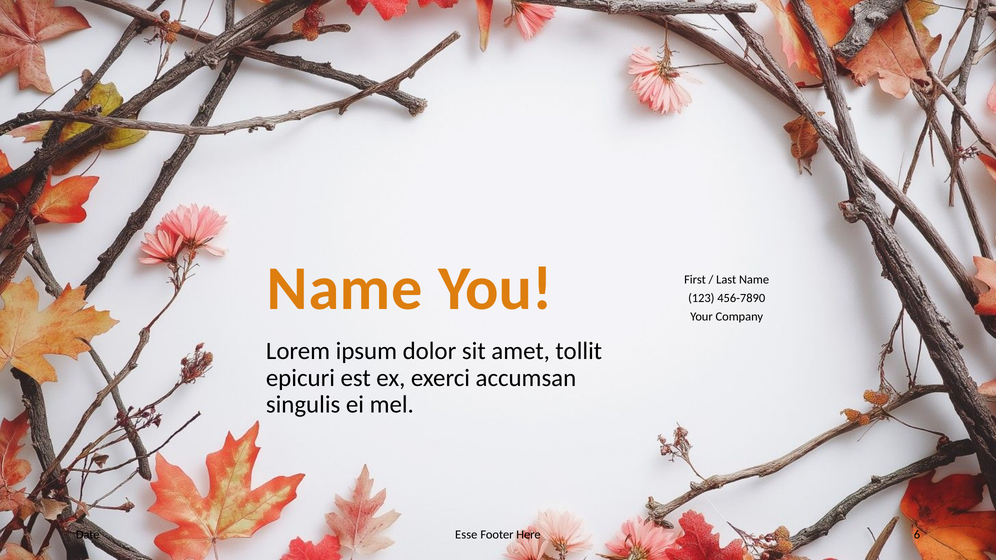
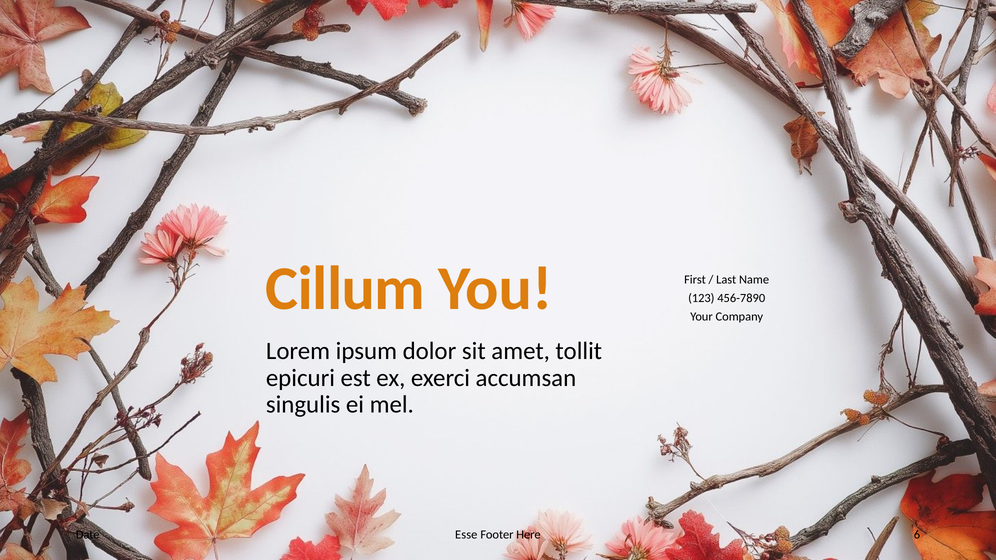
Name at (345, 289): Name -> Cillum
